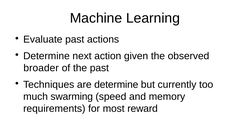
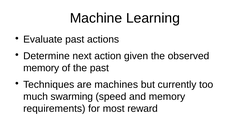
broader at (41, 68): broader -> memory
are determine: determine -> machines
